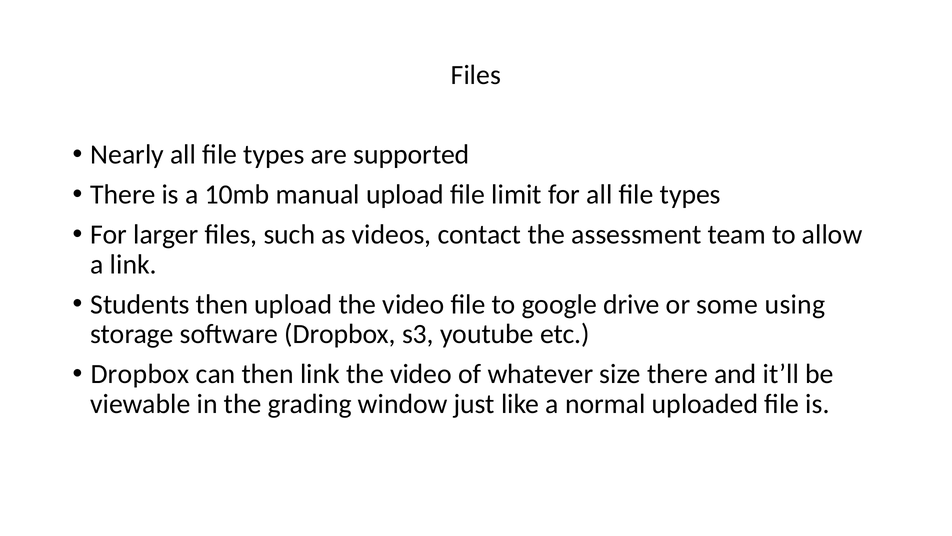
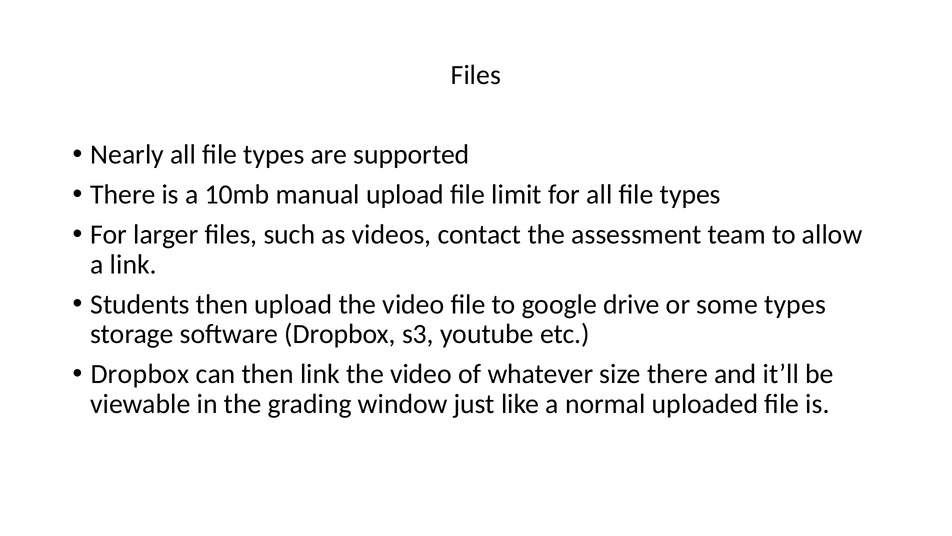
some using: using -> types
